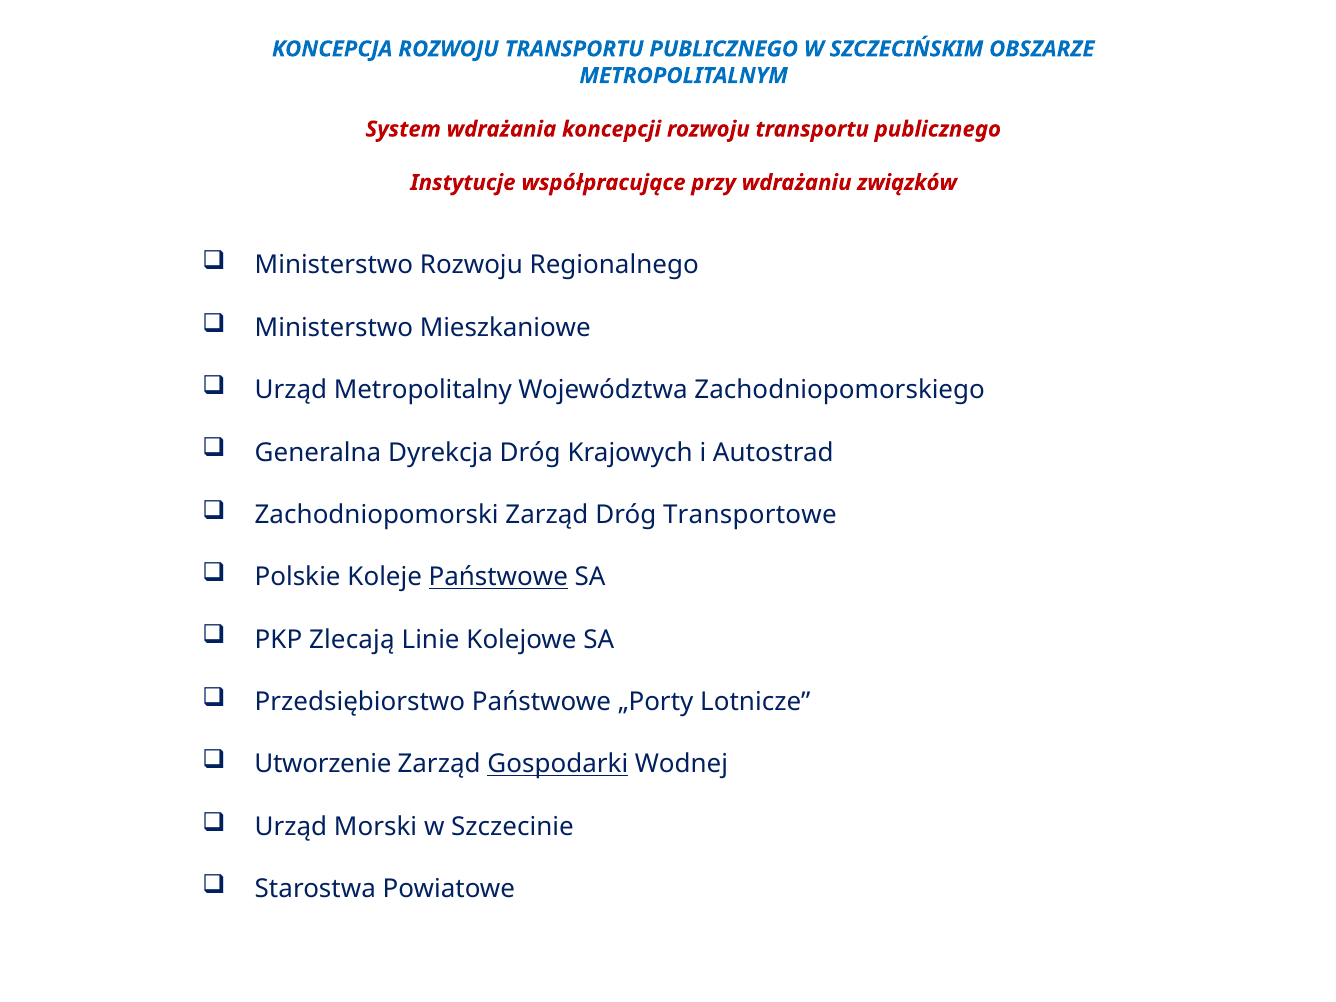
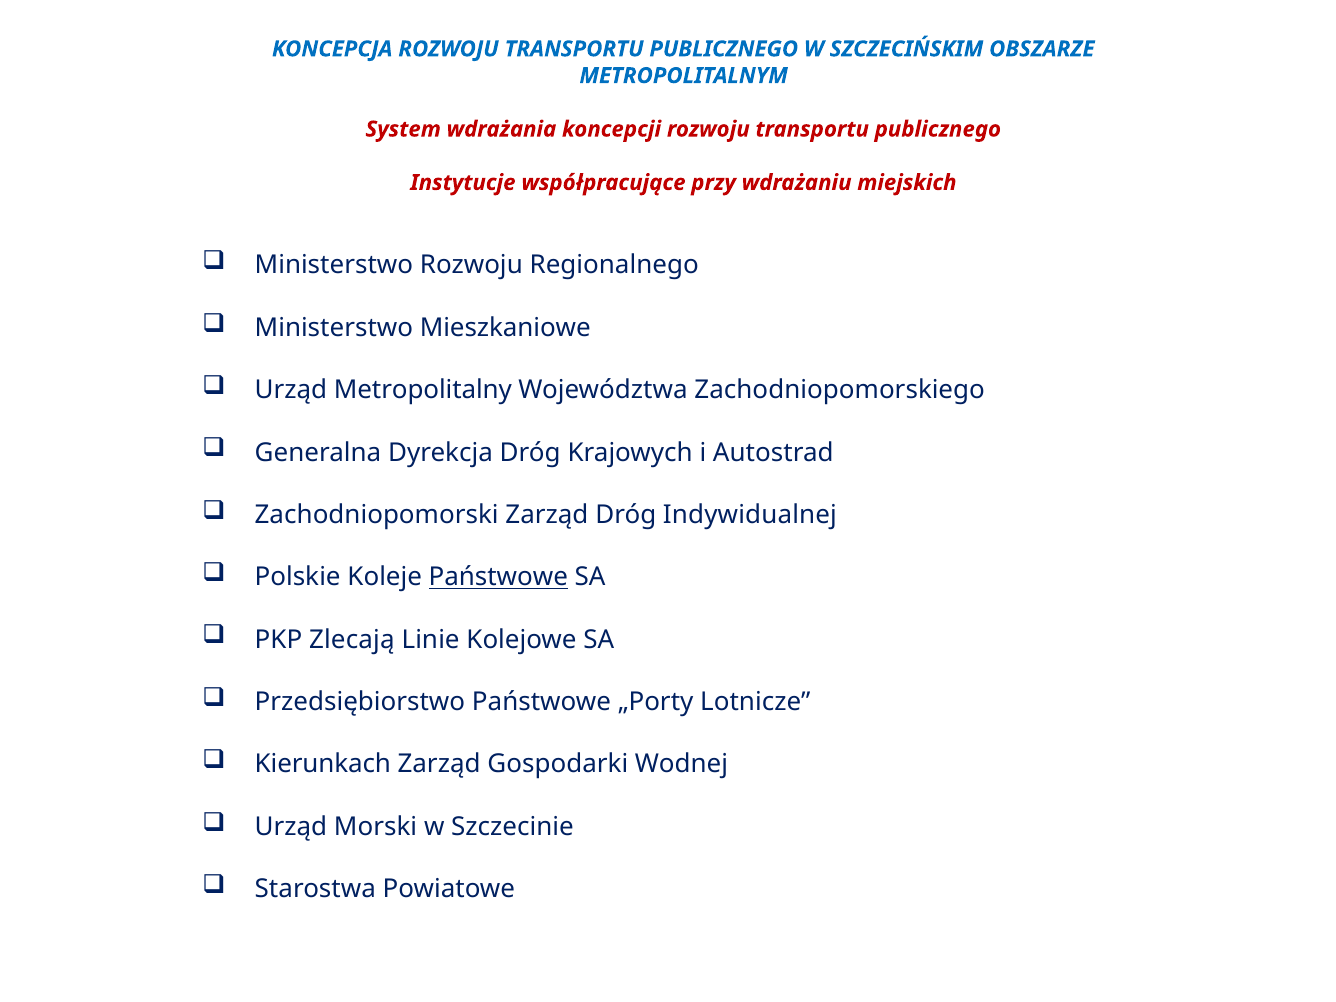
związków: związków -> miejskich
Transportowe: Transportowe -> Indywidualnej
Utworzenie: Utworzenie -> Kierunkach
Gospodarki underline: present -> none
